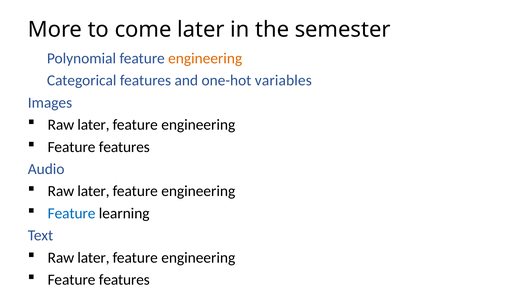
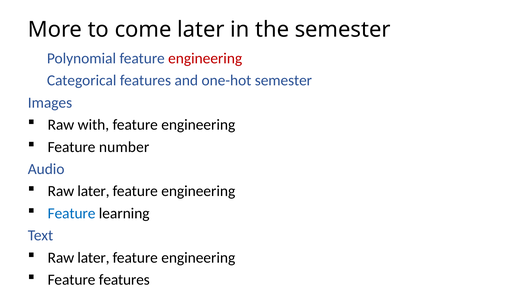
engineering at (205, 58) colour: orange -> red
one-hot variables: variables -> semester
later at (93, 125): later -> with
features at (124, 147): features -> number
